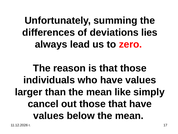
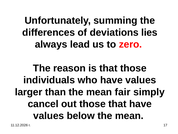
like: like -> fair
